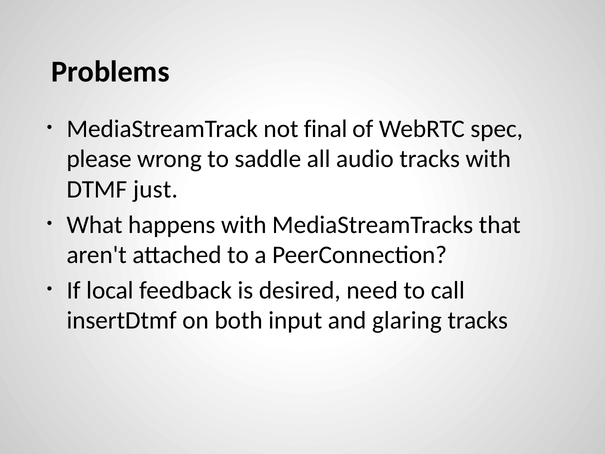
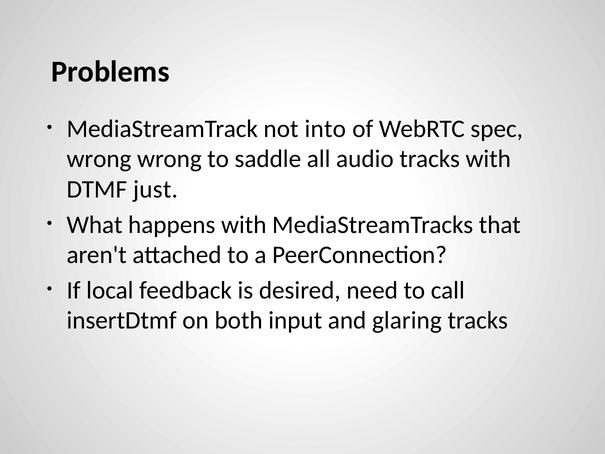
final: final -> into
please at (99, 159): please -> wrong
